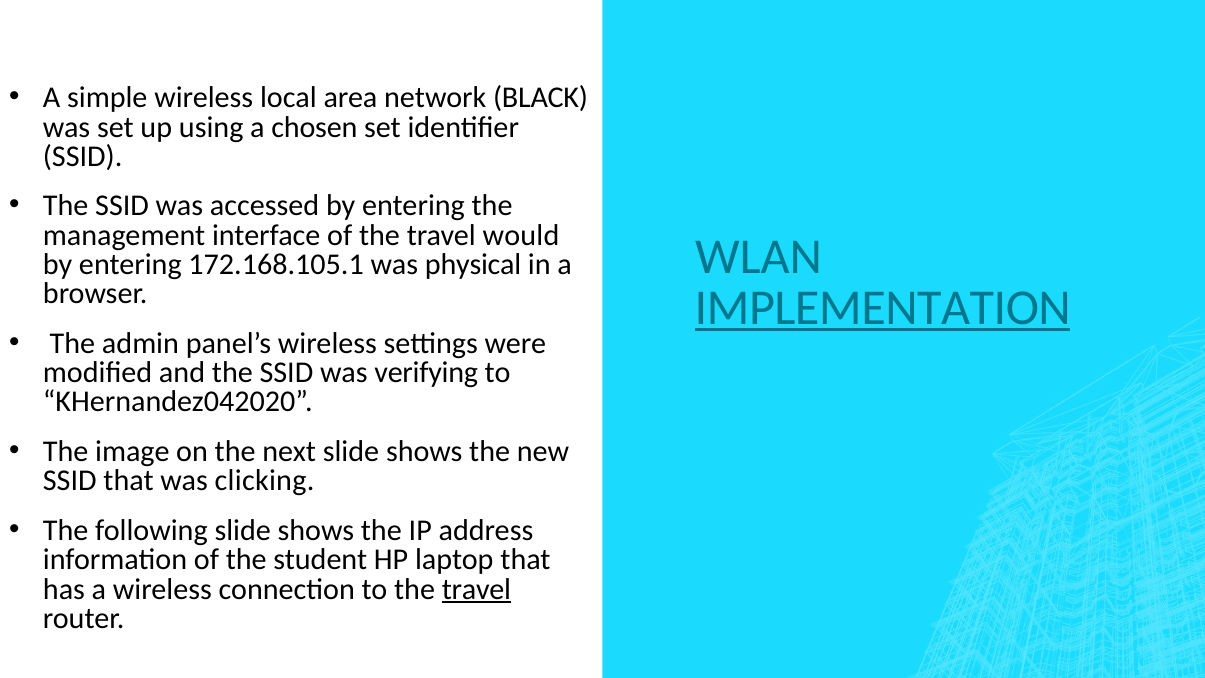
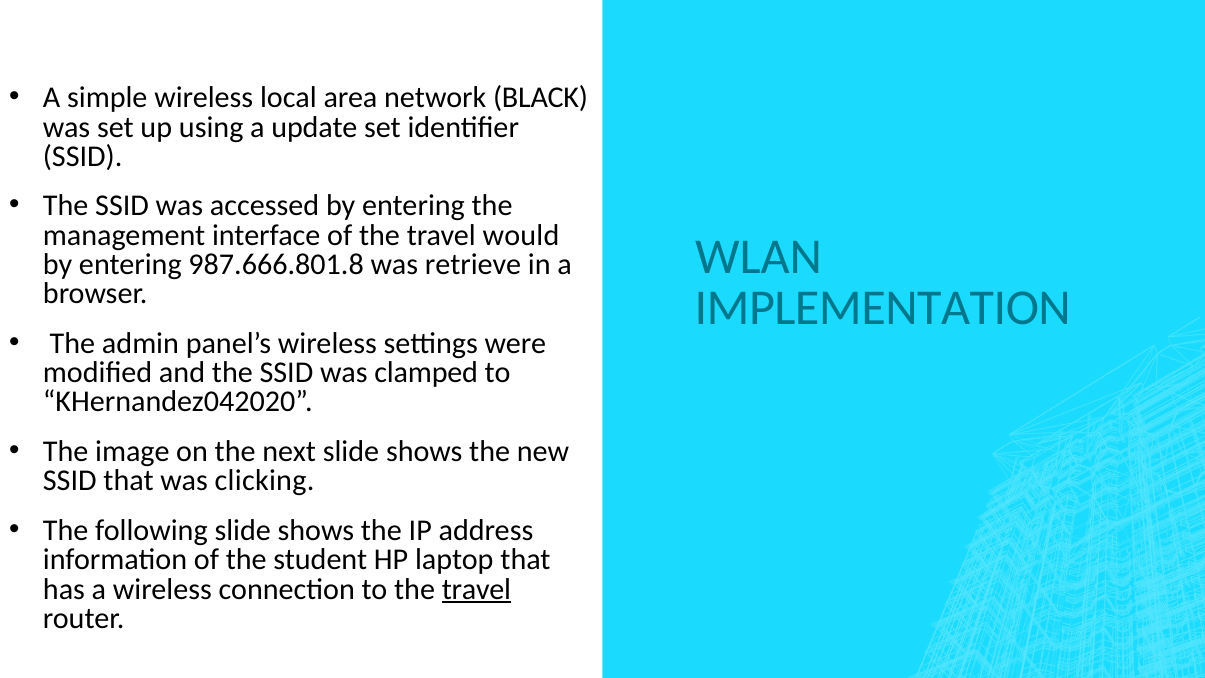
chosen: chosen -> update
172.168.105.1: 172.168.105.1 -> 987.666.801.8
physical: physical -> retrieve
IMPLEMENTATION underline: present -> none
verifying: verifying -> clamped
